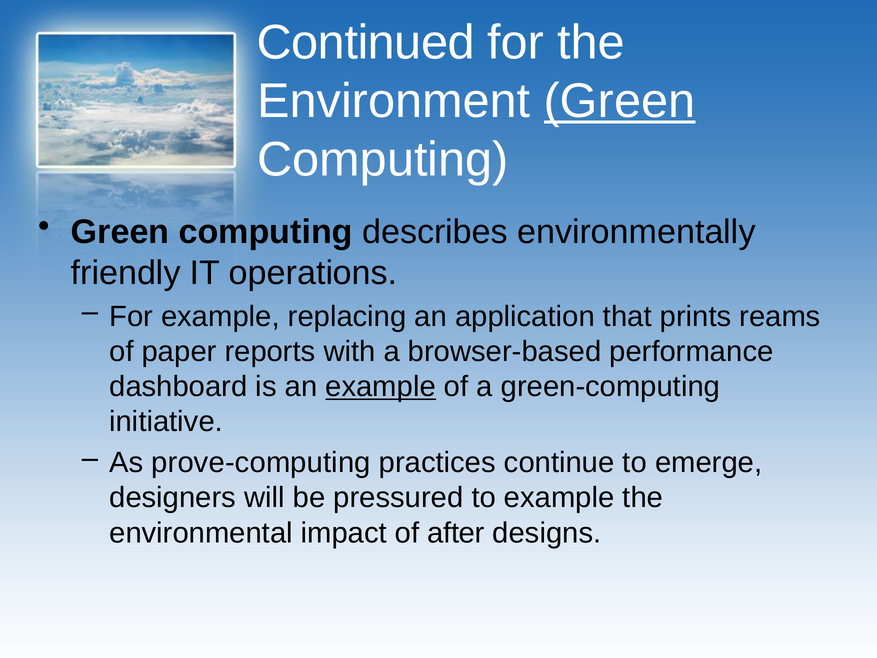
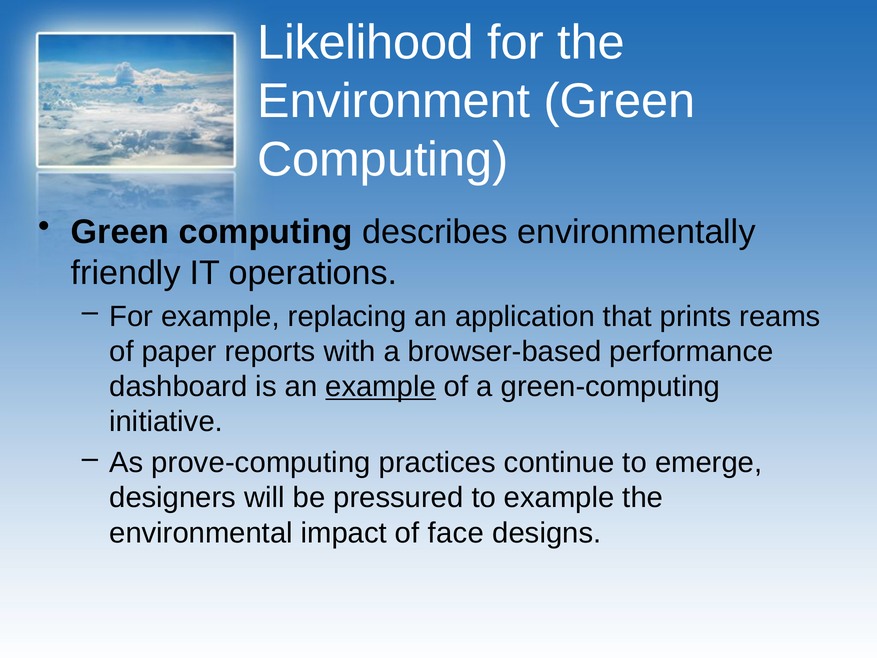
Continued: Continued -> Likelihood
Green at (620, 101) underline: present -> none
after: after -> face
